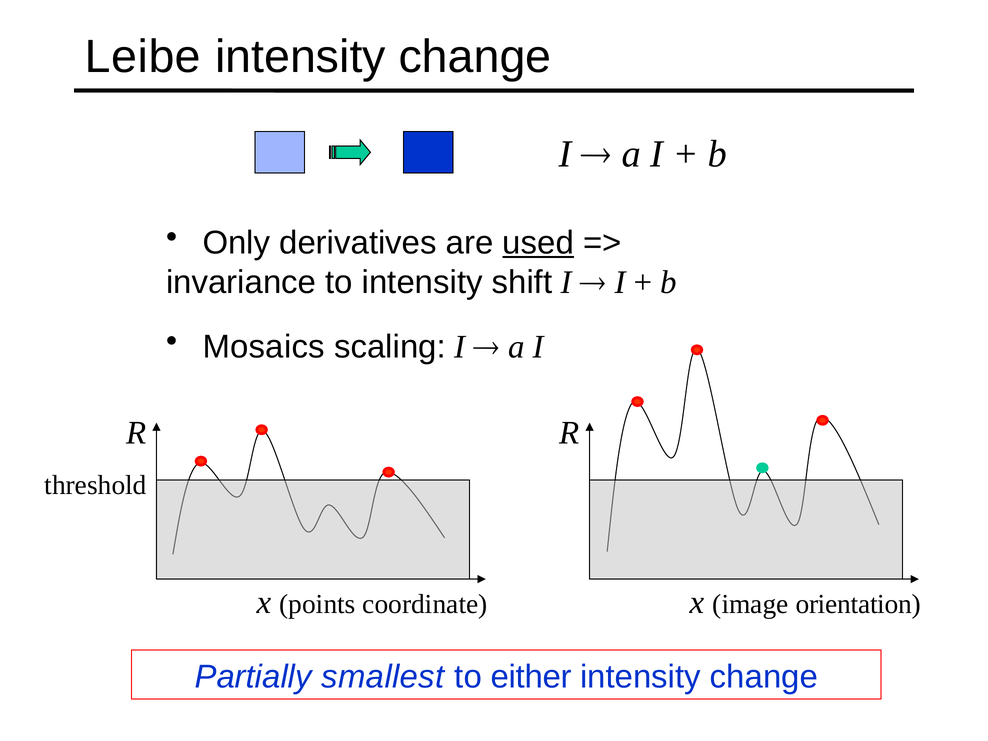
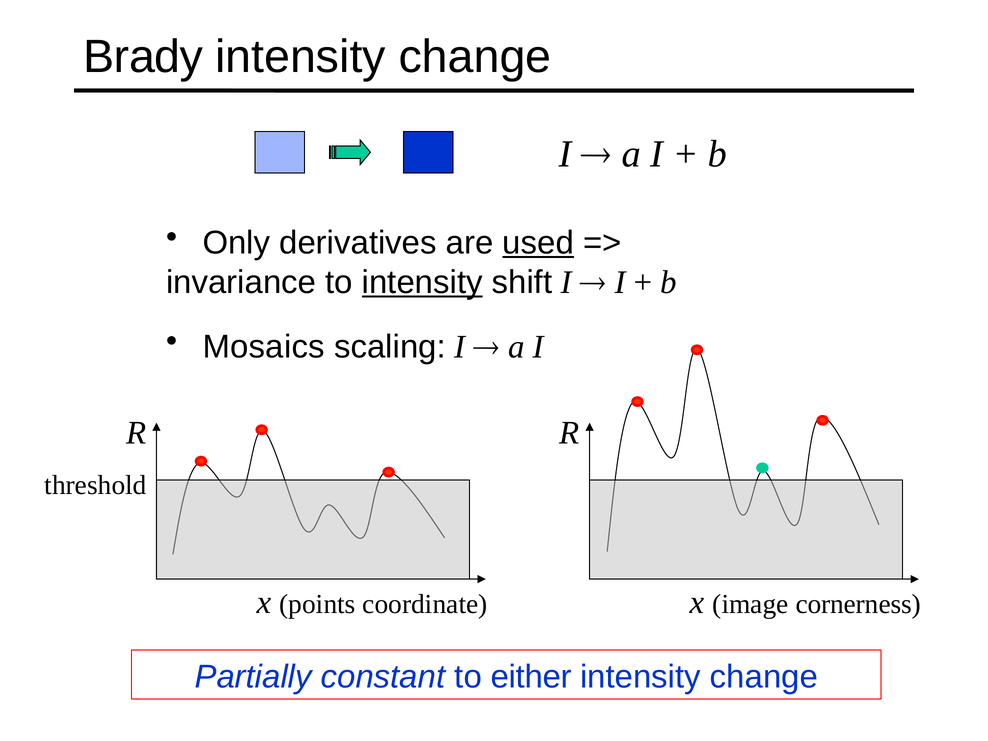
Leibe: Leibe -> Brady
intensity at (422, 282) underline: none -> present
orientation: orientation -> cornerness
smallest: smallest -> constant
